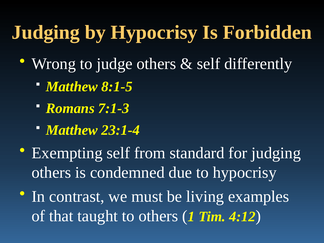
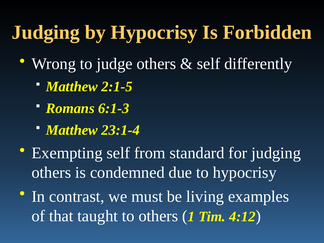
8:1-5: 8:1-5 -> 2:1-5
7:1-3: 7:1-3 -> 6:1-3
